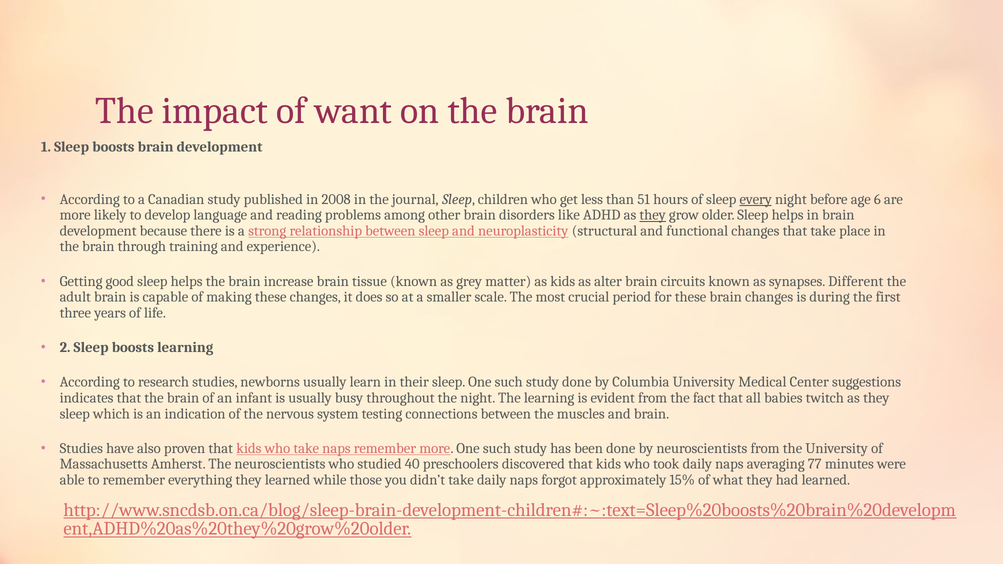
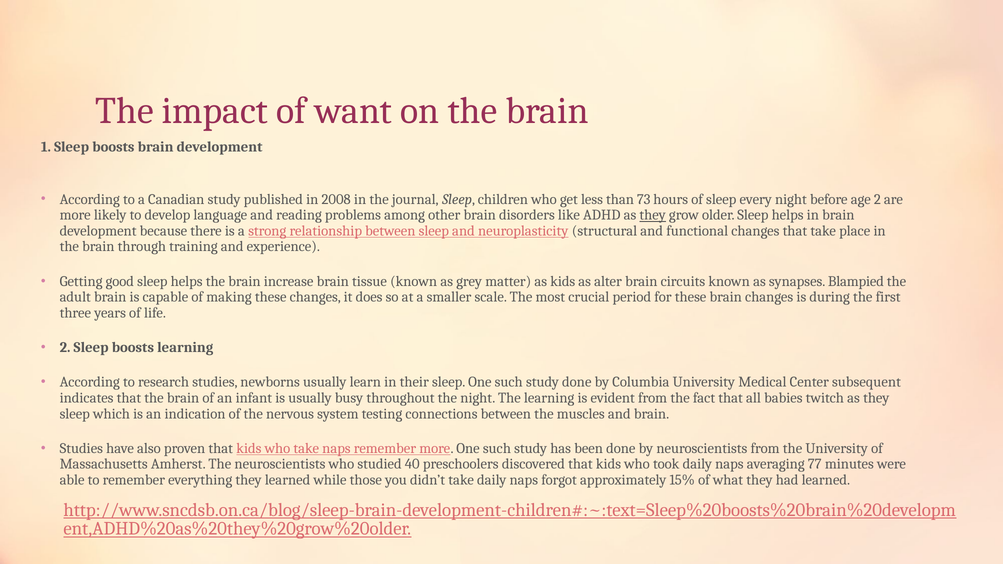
51: 51 -> 73
every underline: present -> none
age 6: 6 -> 2
Different: Different -> Blampied
suggestions: suggestions -> subsequent
